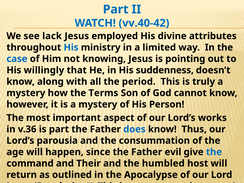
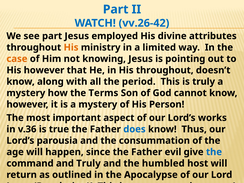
vv.40-42: vv.40-42 -> vv.26-42
see lack: lack -> part
His at (71, 47) colour: blue -> orange
case colour: blue -> orange
His willingly: willingly -> however
His suddenness: suddenness -> throughout
is part: part -> true
and Their: Their -> Truly
